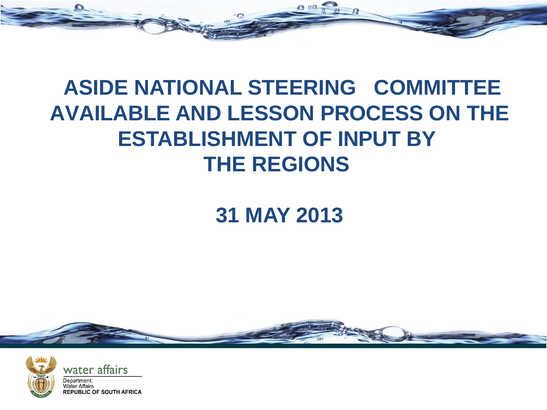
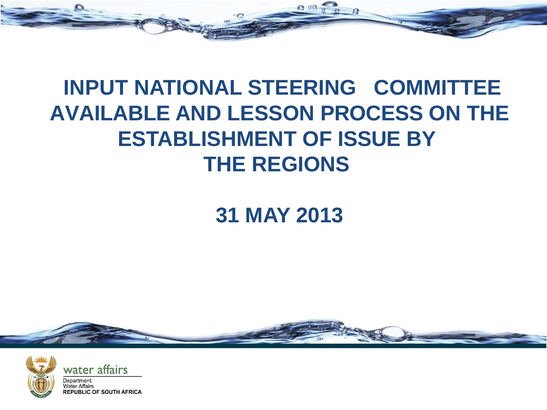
ASIDE: ASIDE -> INPUT
INPUT: INPUT -> ISSUE
